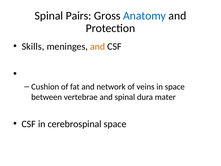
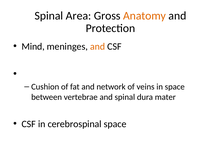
Pairs: Pairs -> Area
Anatomy colour: blue -> orange
Skills: Skills -> Mind
